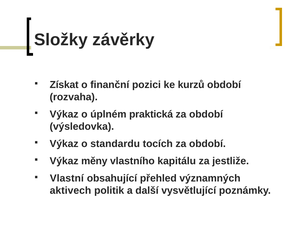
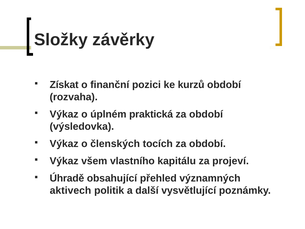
standardu: standardu -> členských
měny: měny -> všem
jestliže: jestliže -> projeví
Vlastní: Vlastní -> Úhradě
